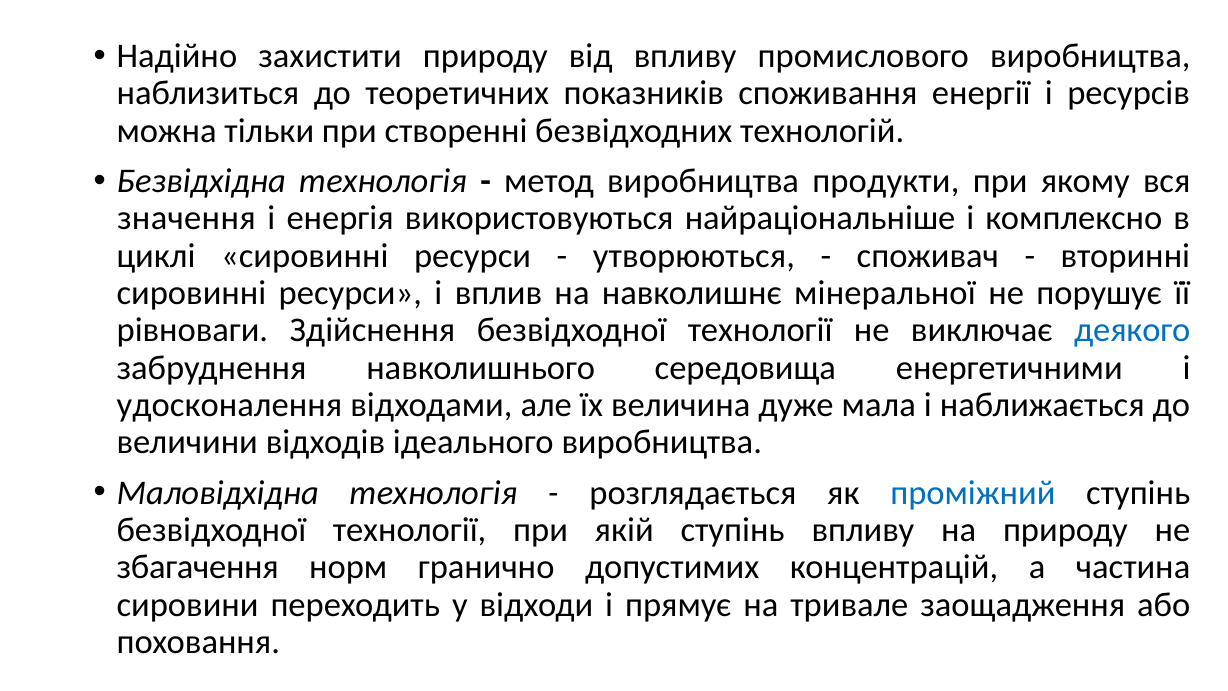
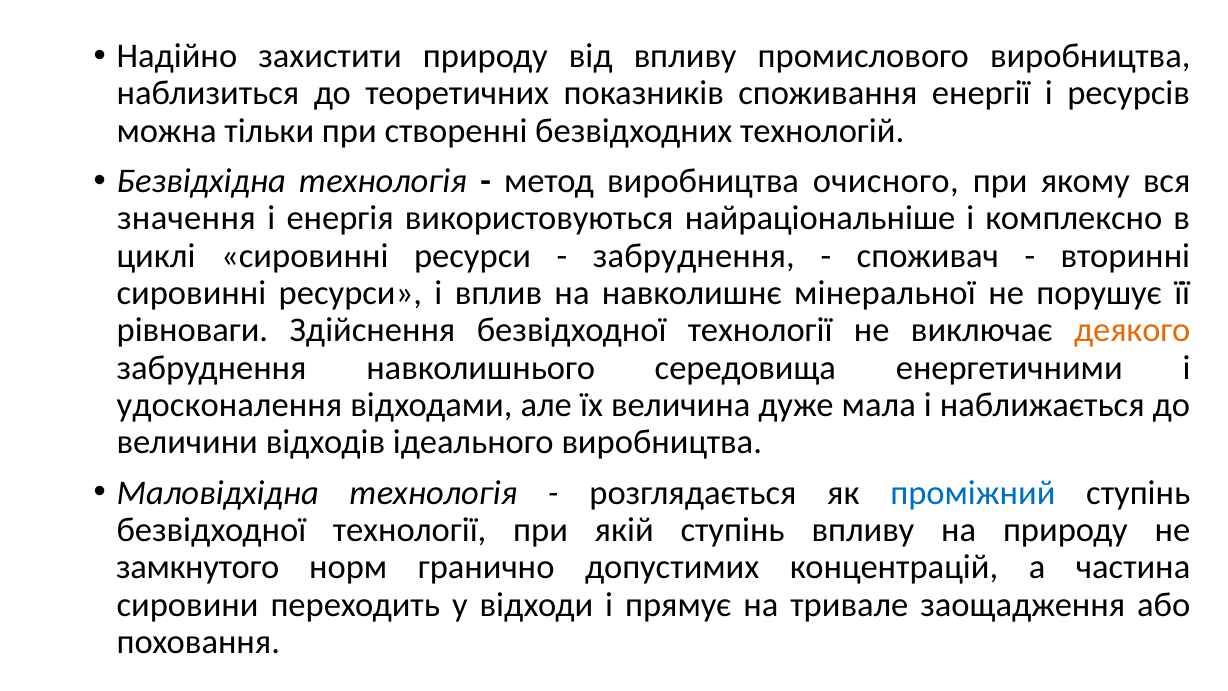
продукти: продукти -> очисного
утворюються at (694, 256): утворюються -> забруднення
деякого colour: blue -> orange
збагачення: збагачення -> замкнутого
